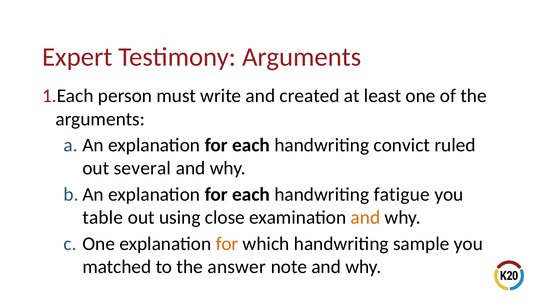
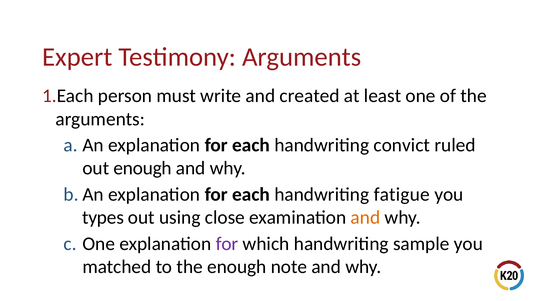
out several: several -> enough
table: table -> types
for at (227, 244) colour: orange -> purple
the answer: answer -> enough
